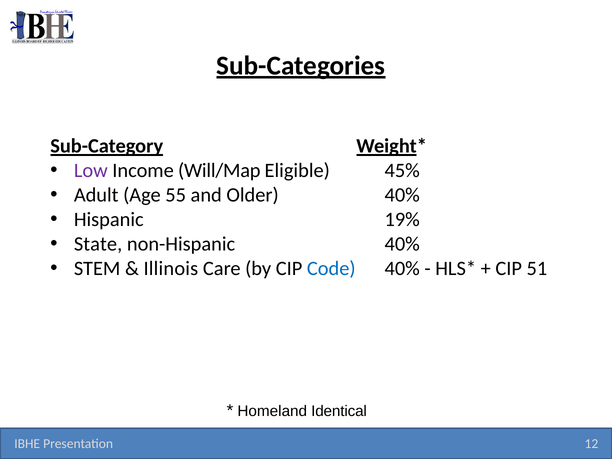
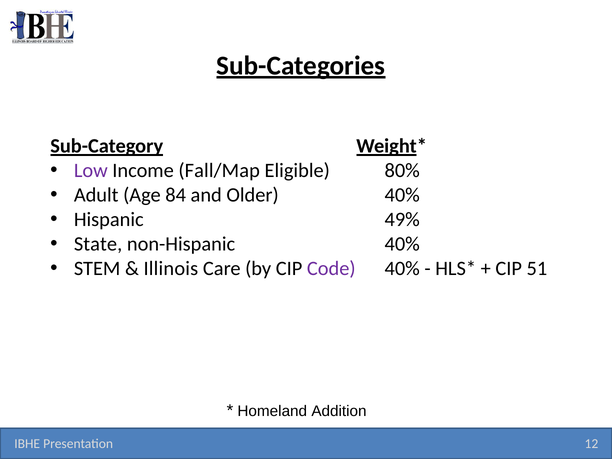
Will/Map: Will/Map -> Fall/Map
45%: 45% -> 80%
55: 55 -> 84
19%: 19% -> 49%
Code colour: blue -> purple
Identical: Identical -> Addition
